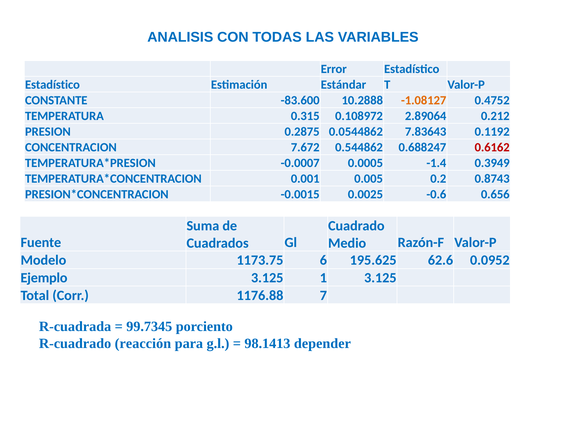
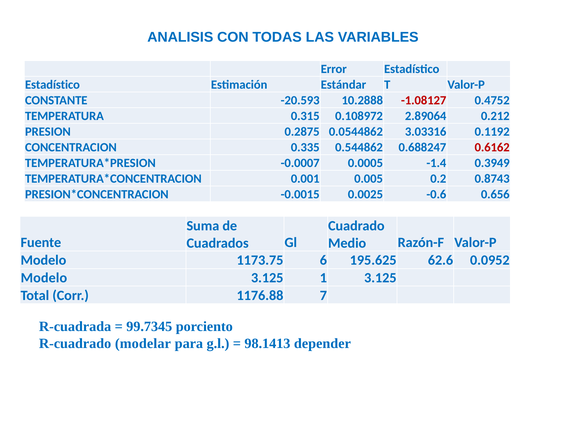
-83.600: -83.600 -> -20.593
-1.08127 colour: orange -> red
7.83643: 7.83643 -> 3.03316
7.672: 7.672 -> 0.335
Ejemplo at (44, 278): Ejemplo -> Modelo
reacción: reacción -> modelar
